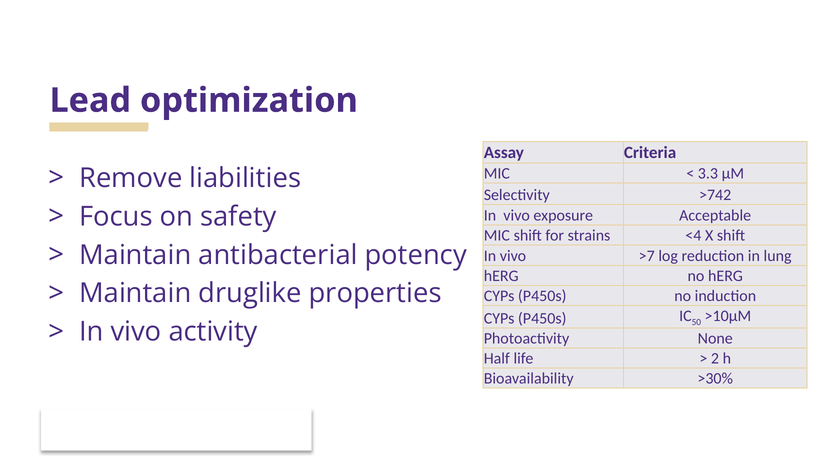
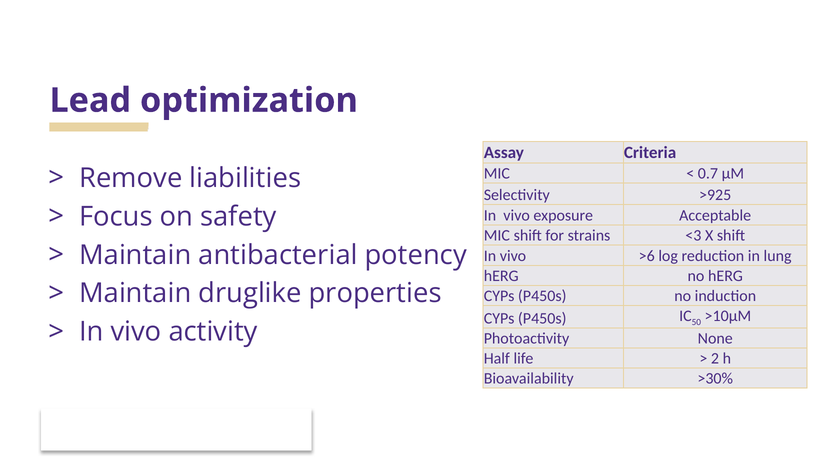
3.3: 3.3 -> 0.7
>742: >742 -> >925
<4: <4 -> <3
>7: >7 -> >6
